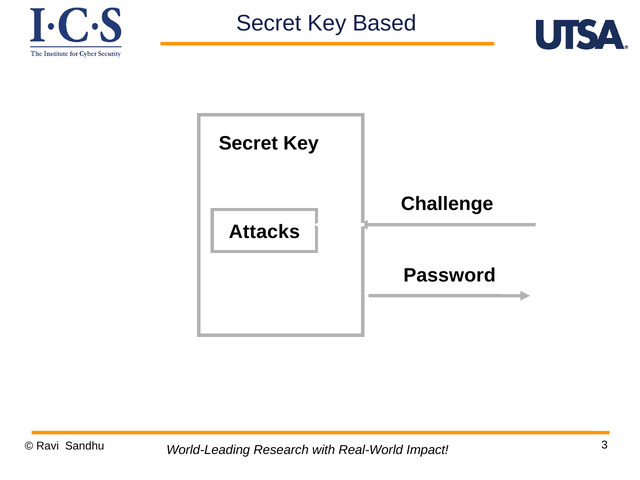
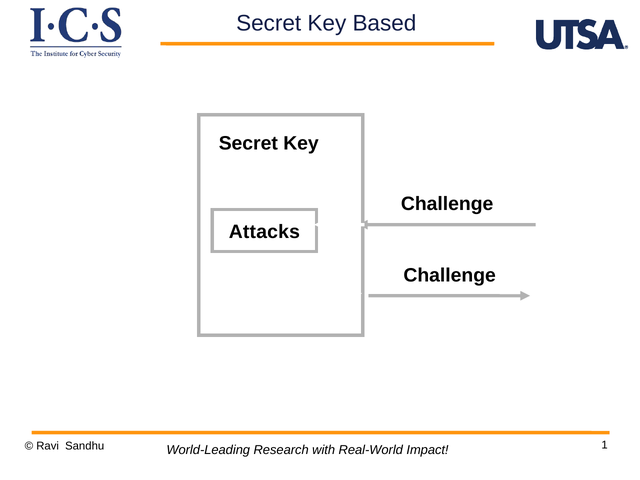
Password at (450, 276): Password -> Challenge
3: 3 -> 1
